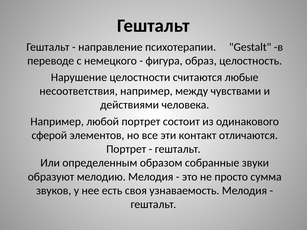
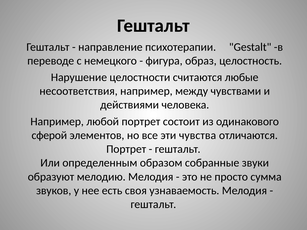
контакт: контакт -> чувства
